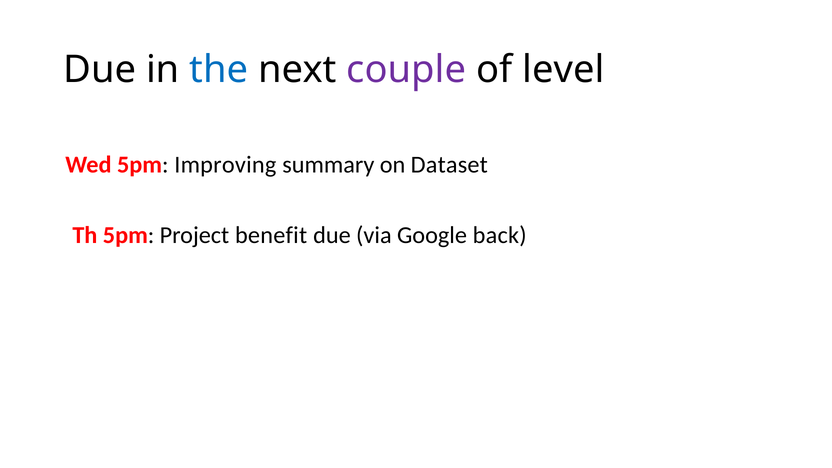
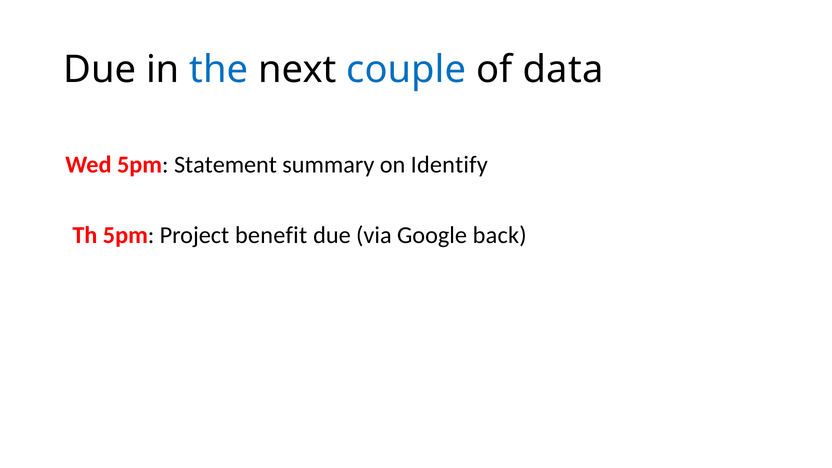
couple colour: purple -> blue
level: level -> data
Improving: Improving -> Statement
Dataset: Dataset -> Identify
